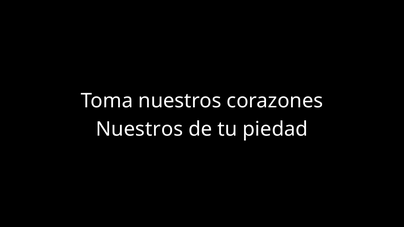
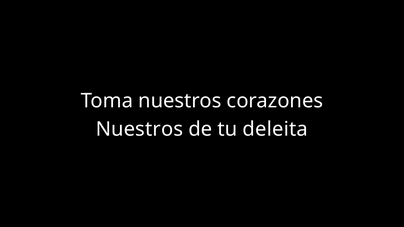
piedad: piedad -> deleita
